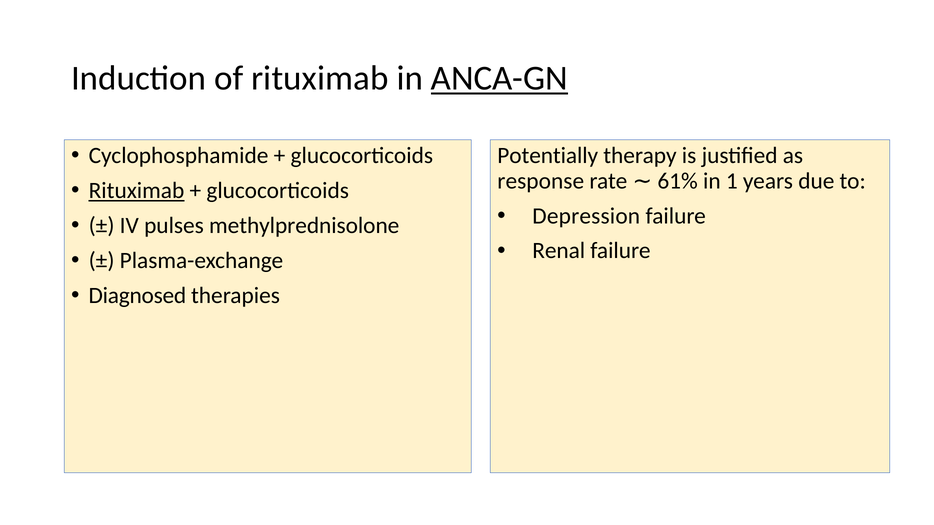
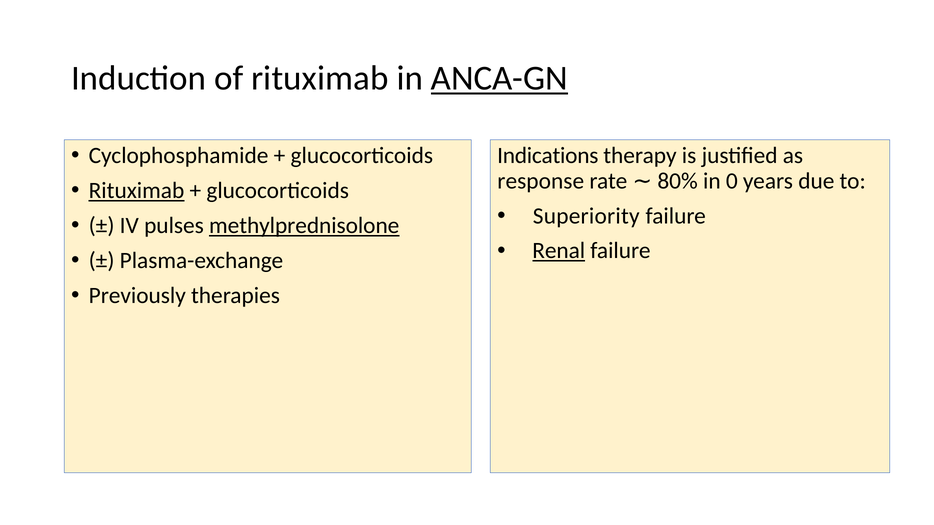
Potentially: Potentially -> Indications
61%: 61% -> 80%
1: 1 -> 0
Depression: Depression -> Superiority
methylprednisolone underline: none -> present
Renal underline: none -> present
Diagnosed: Diagnosed -> Previously
